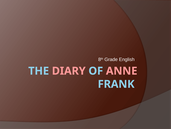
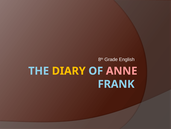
DIARY colour: pink -> yellow
